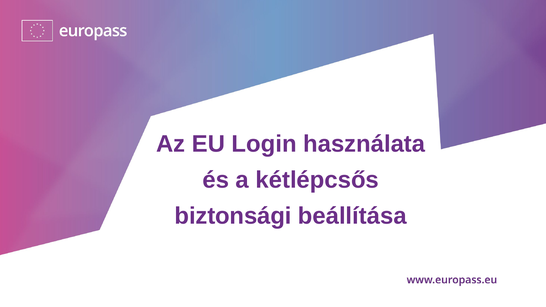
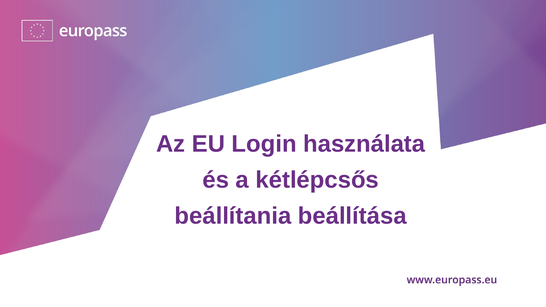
biztonsági: biztonsági -> beállítania
